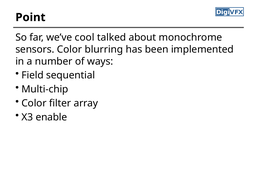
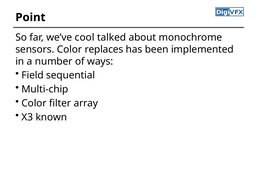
blurring: blurring -> replaces
enable: enable -> known
